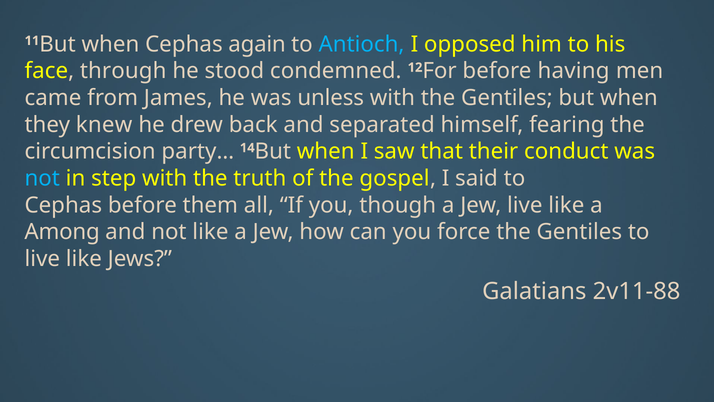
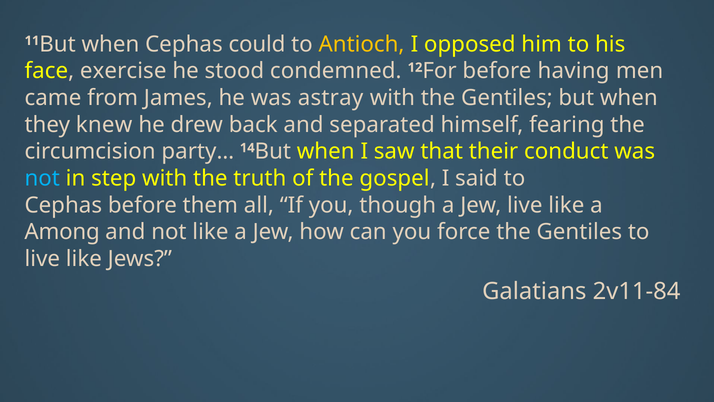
again: again -> could
Antioch colour: light blue -> yellow
through: through -> exercise
unless: unless -> astray
2v11-88: 2v11-88 -> 2v11-84
